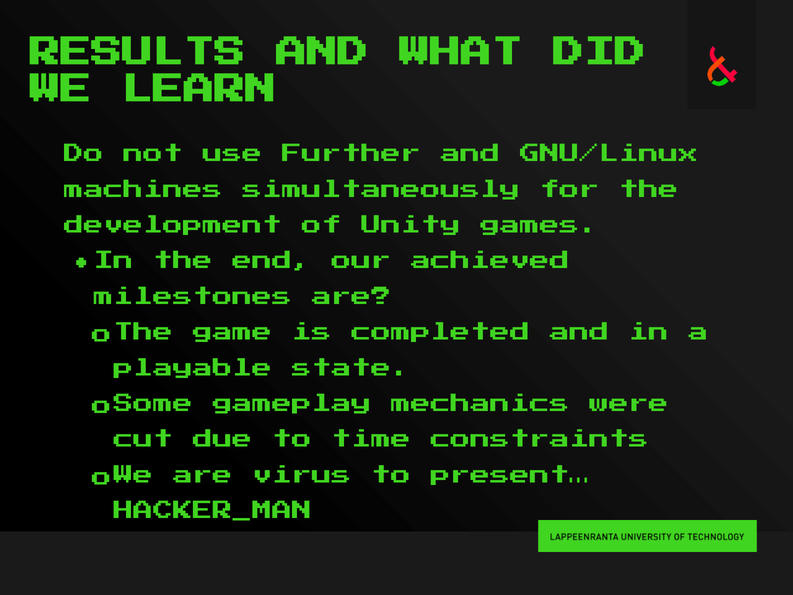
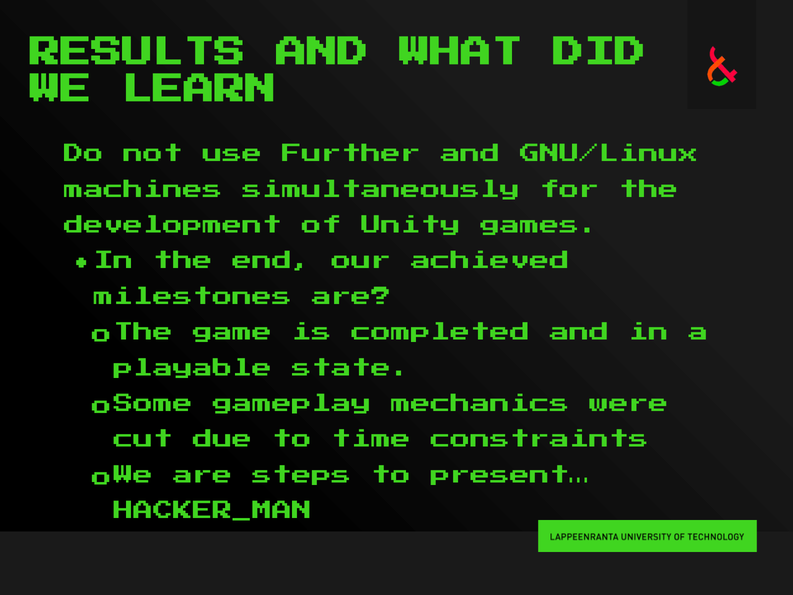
virus: virus -> steps
